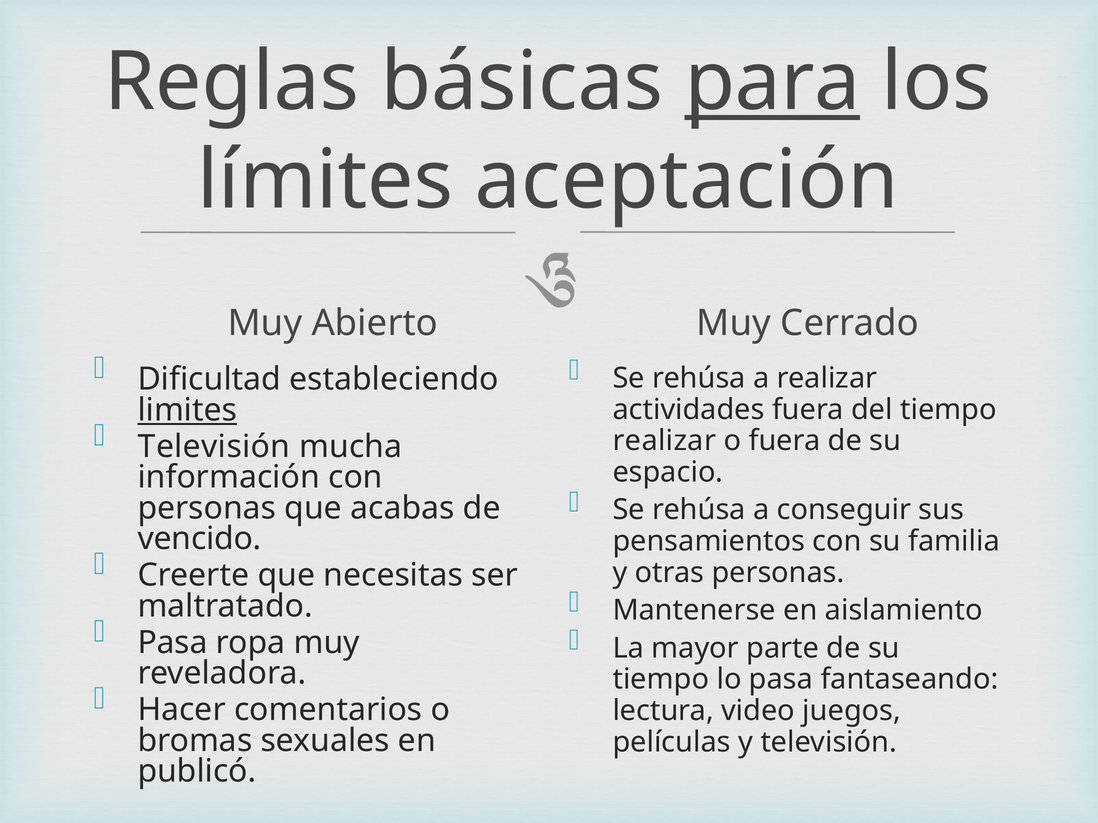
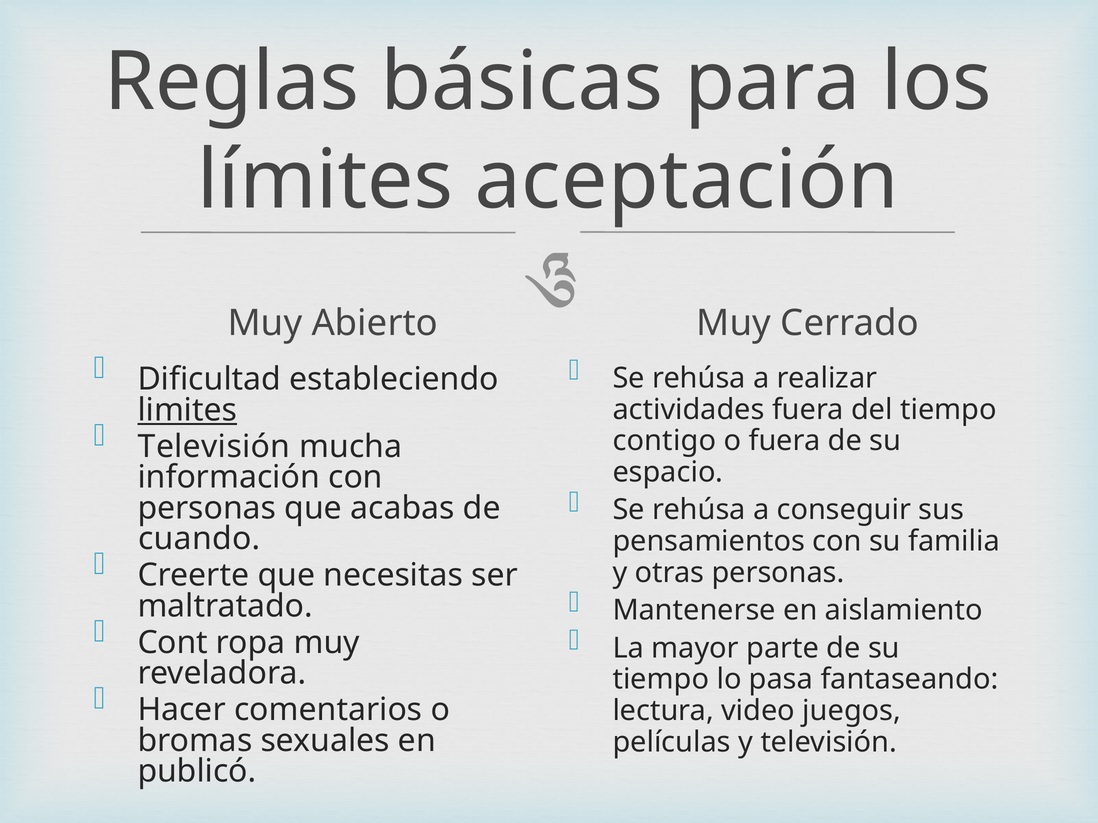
para underline: present -> none
realizar at (664, 441): realizar -> contigo
vencido: vencido -> cuando
Pasa at (173, 643): Pasa -> Cont
